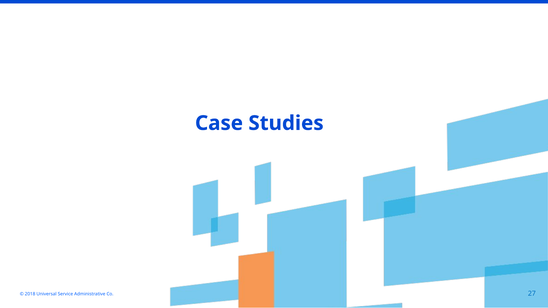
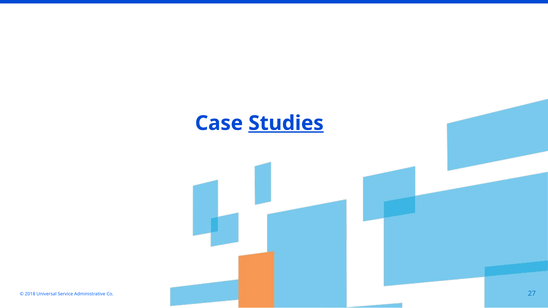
Studies underline: none -> present
